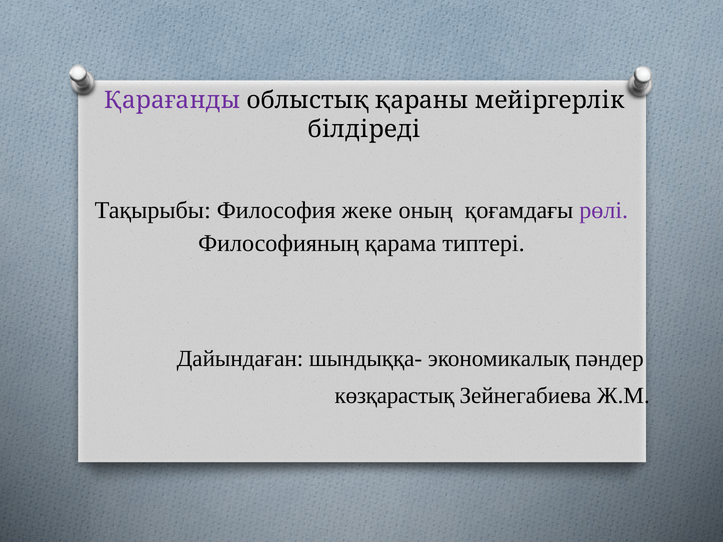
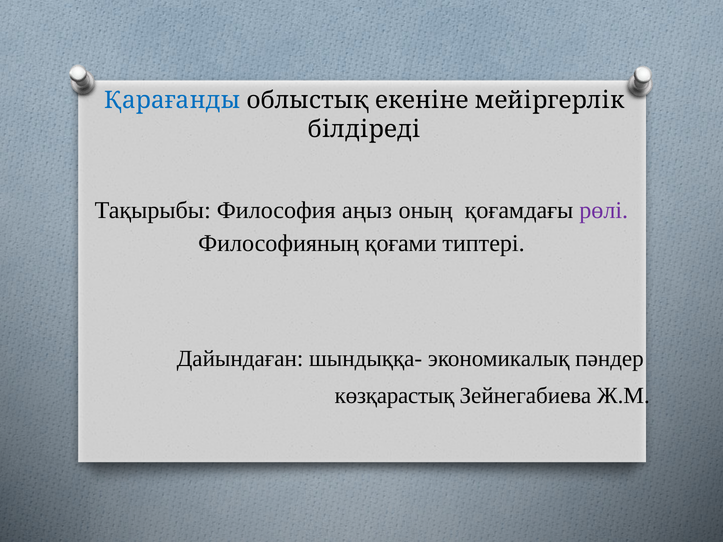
Қарағанды colour: purple -> blue
қараны: қараны -> екеніне
жеке: жеке -> аңыз
қарама: қарама -> қоғами
